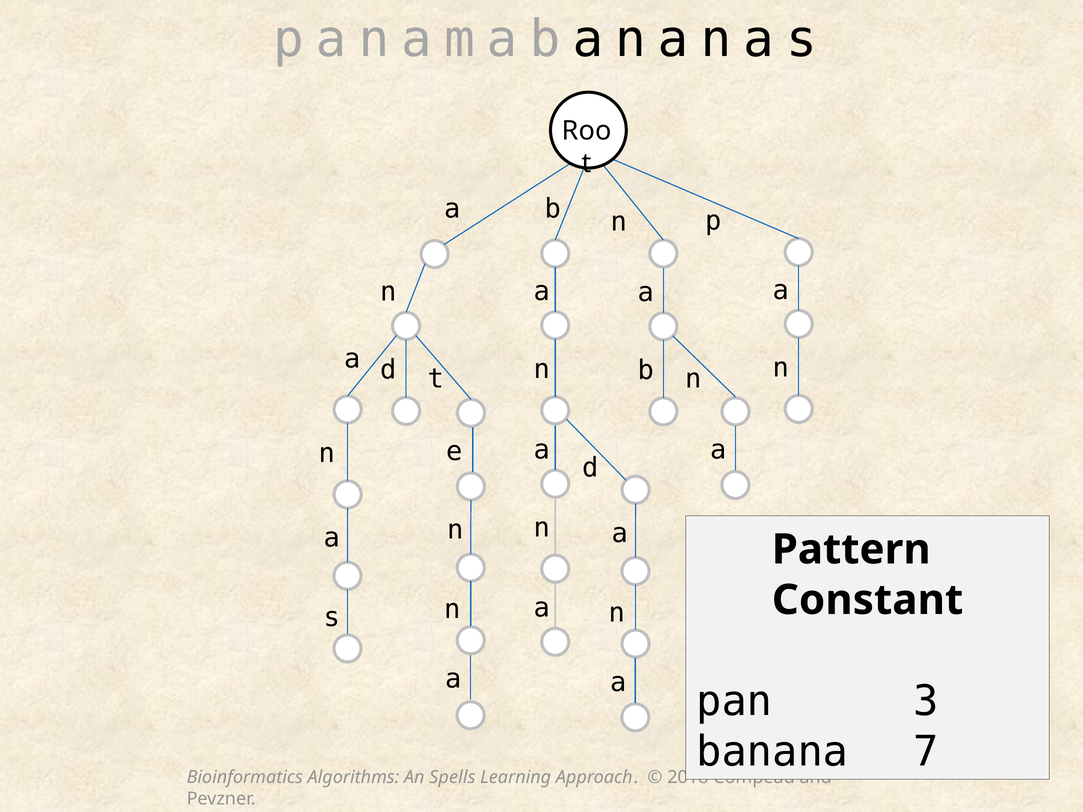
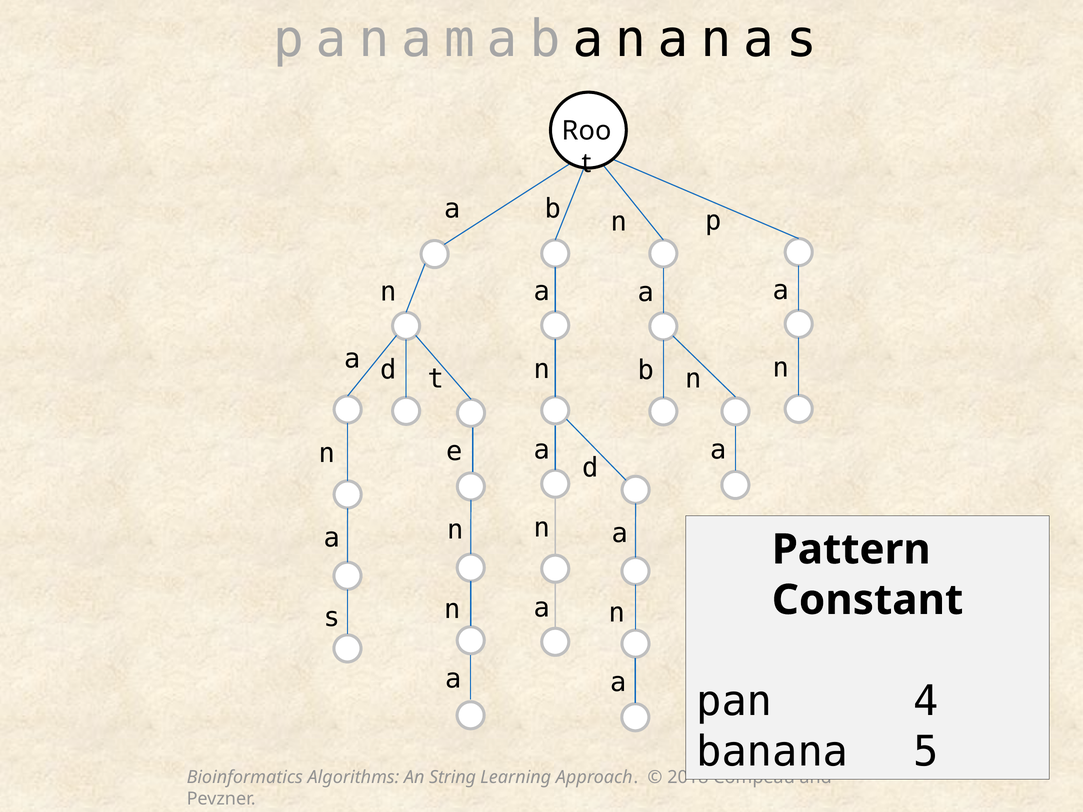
3: 3 -> 4
7: 7 -> 5
Spells: Spells -> String
